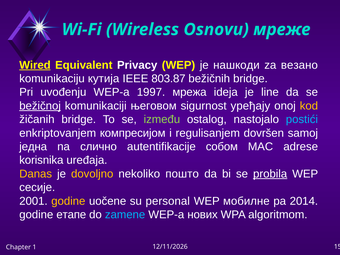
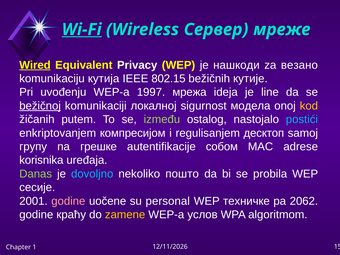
Wi-Fi underline: none -> present
Osnovu: Osnovu -> Сервер
803.87: 803.87 -> 802.15
bežičnih bridge: bridge -> кутије
његовом: његовом -> локалној
уређају: уређају -> модела
žičanih bridge: bridge -> putem
dovršen: dovršen -> десктоп
jедна: jедна -> групу
слично: слично -> грешке
Danas colour: yellow -> light green
dovoljno colour: yellow -> light blue
probila underline: present -> none
godine at (68, 201) colour: yellow -> pink
мобилне: мобилне -> техничке
2014: 2014 -> 2062
етапе: етапе -> краћу
zamene colour: light blue -> yellow
нових: нових -> услов
